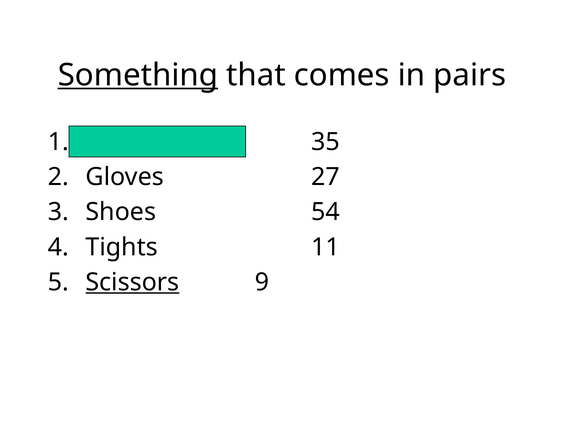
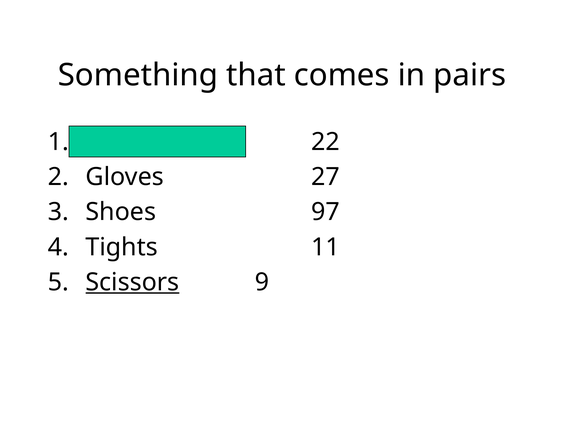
Something underline: present -> none
35: 35 -> 22
54: 54 -> 97
